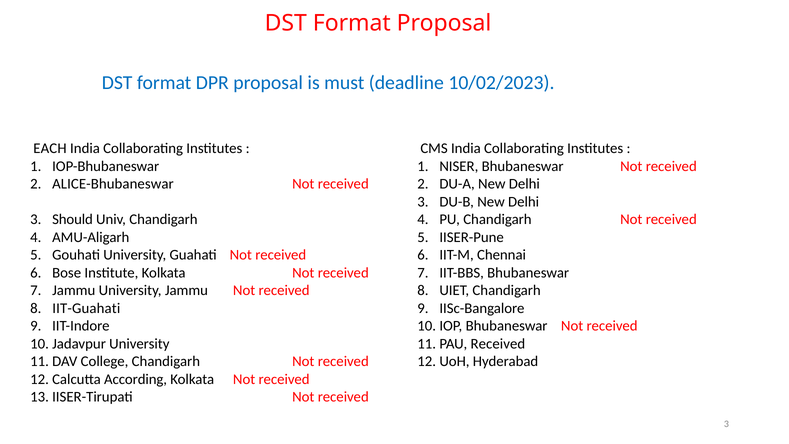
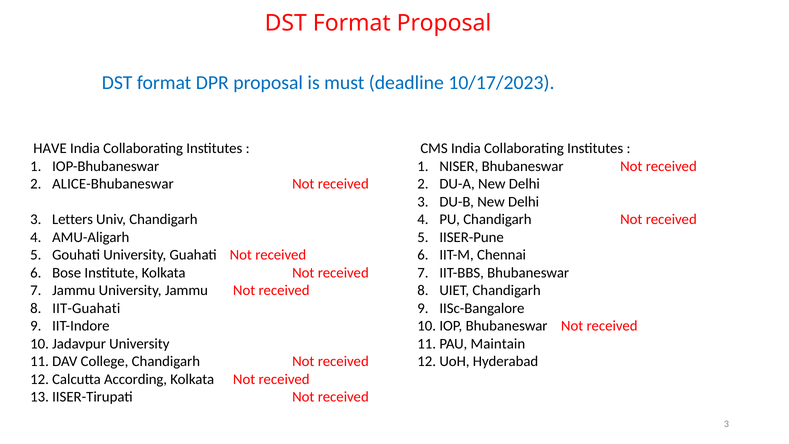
10/02/2023: 10/02/2023 -> 10/17/2023
EACH: EACH -> HAVE
Should: Should -> Letters
Received at (498, 344): Received -> Maintain
